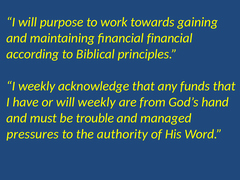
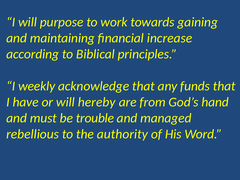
financial financial: financial -> increase
will weekly: weekly -> hereby
pressures: pressures -> rebellious
